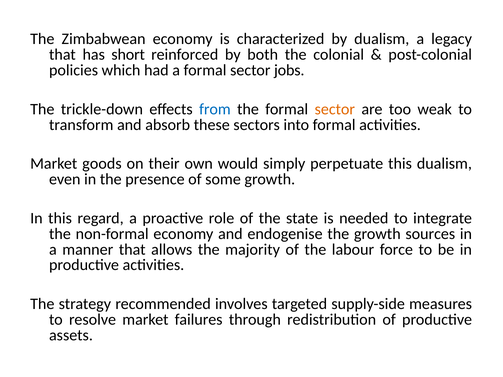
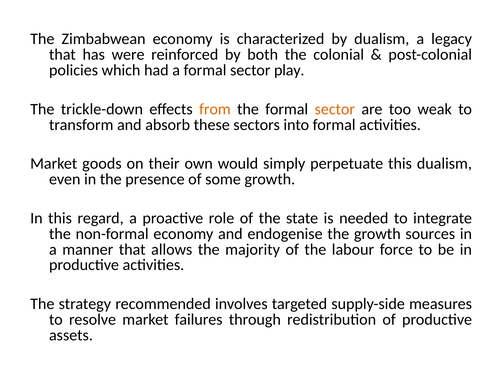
short: short -> were
jobs: jobs -> play
from colour: blue -> orange
